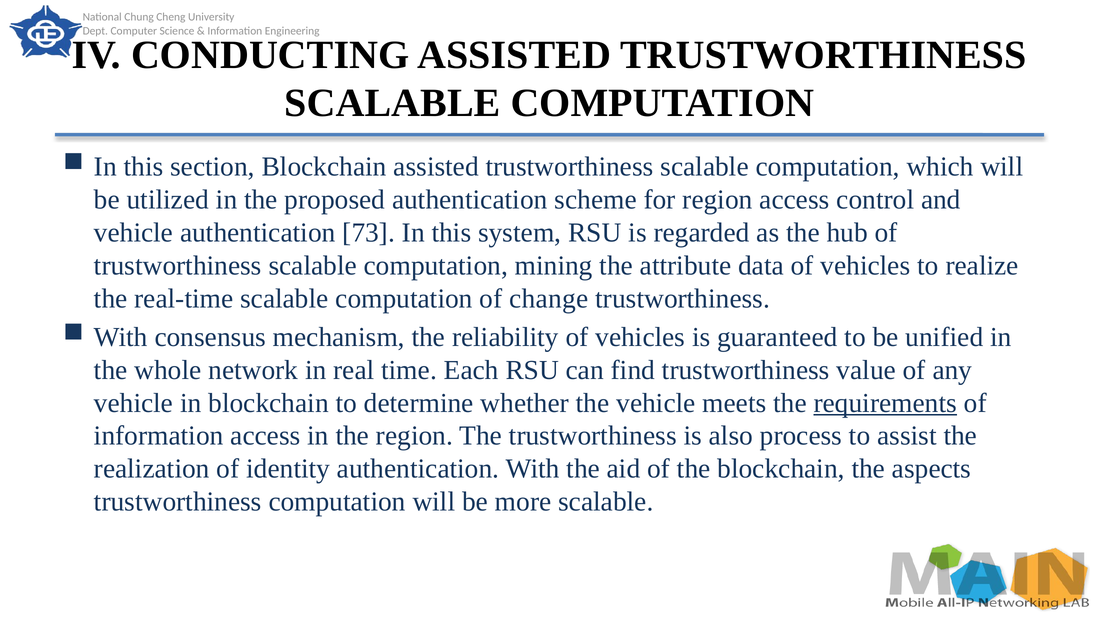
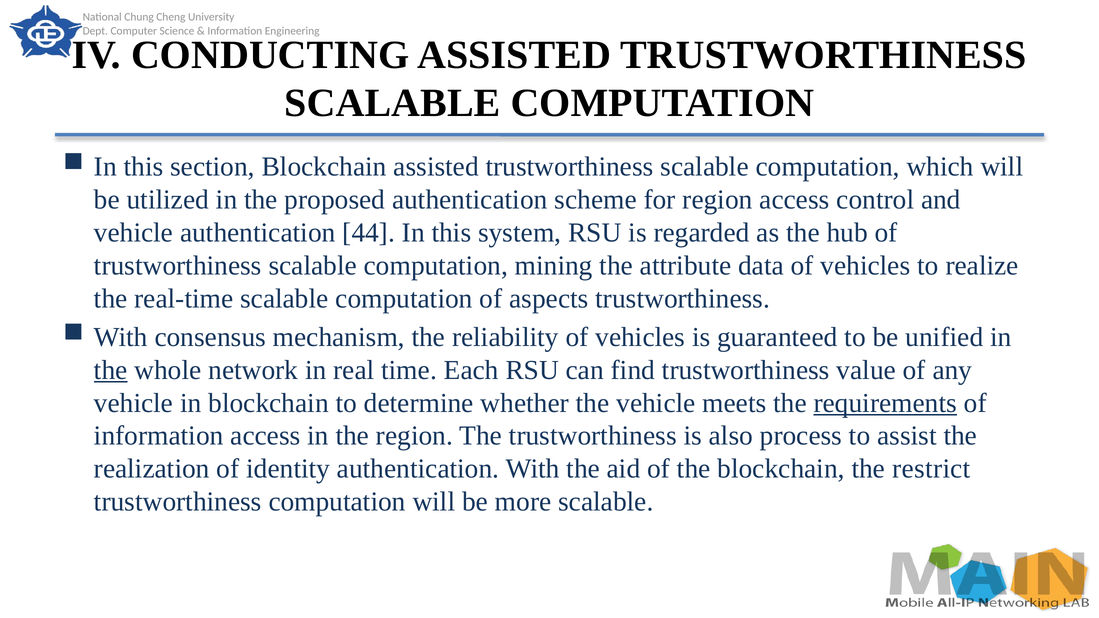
73: 73 -> 44
change: change -> aspects
the at (111, 370) underline: none -> present
aspects: aspects -> restrict
